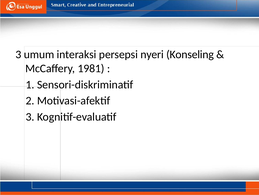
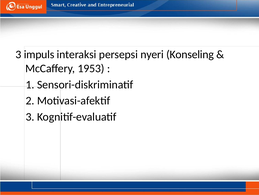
umum: umum -> impuls
1981: 1981 -> 1953
